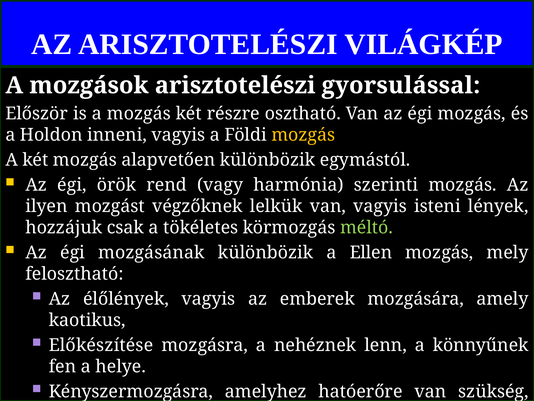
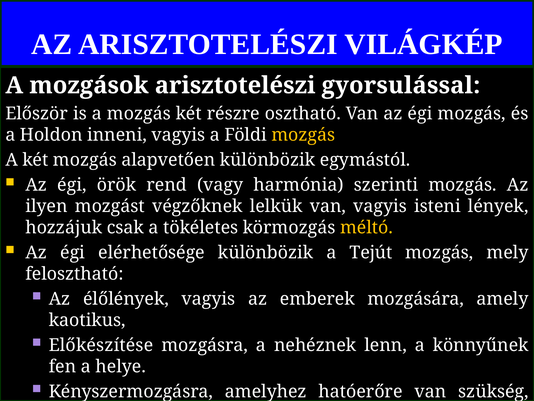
méltó colour: light green -> yellow
mozgásának: mozgásának -> elérhetősége
Ellen: Ellen -> Tejút
